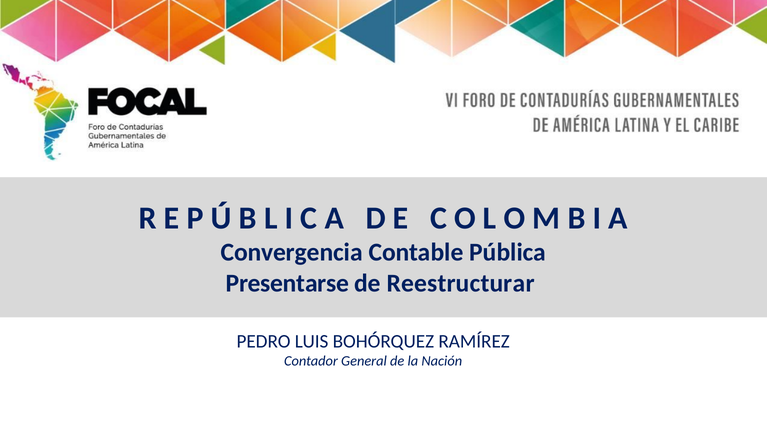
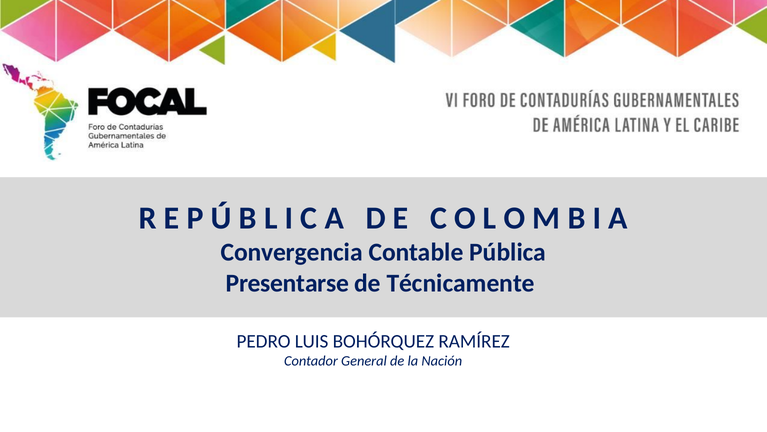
Reestructurar: Reestructurar -> Técnicamente
